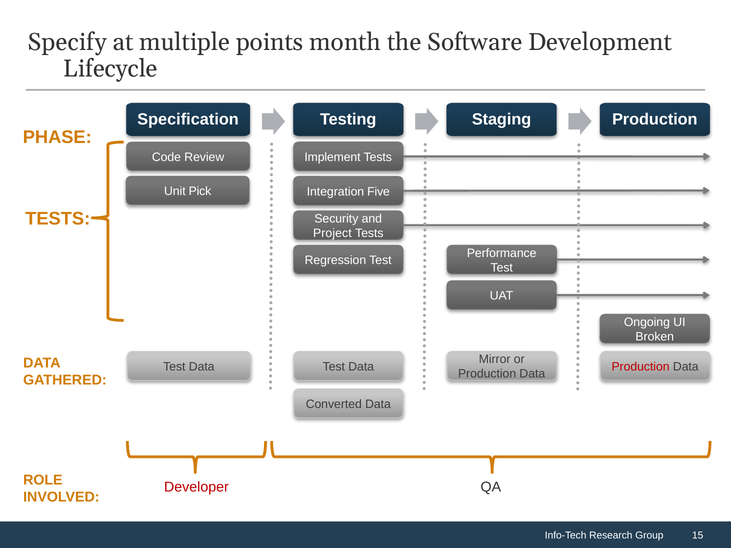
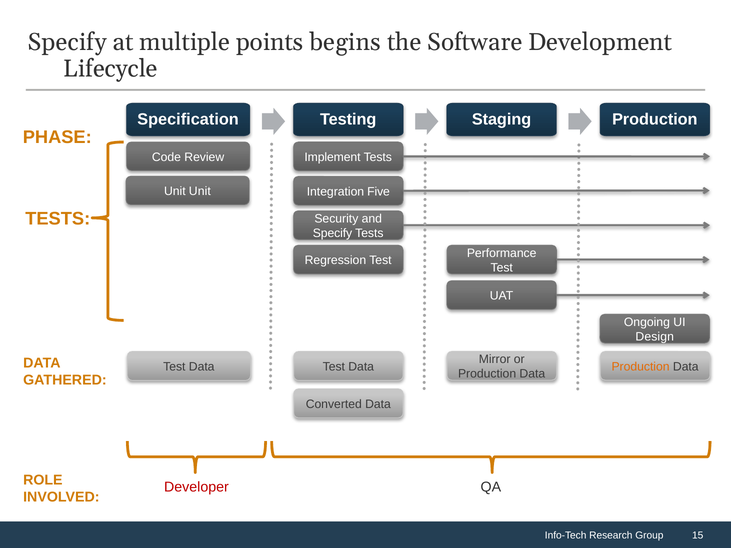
month: month -> begins
Unit Pick: Pick -> Unit
Project at (332, 233): Project -> Specify
Broken: Broken -> Design
Production at (641, 367) colour: red -> orange
